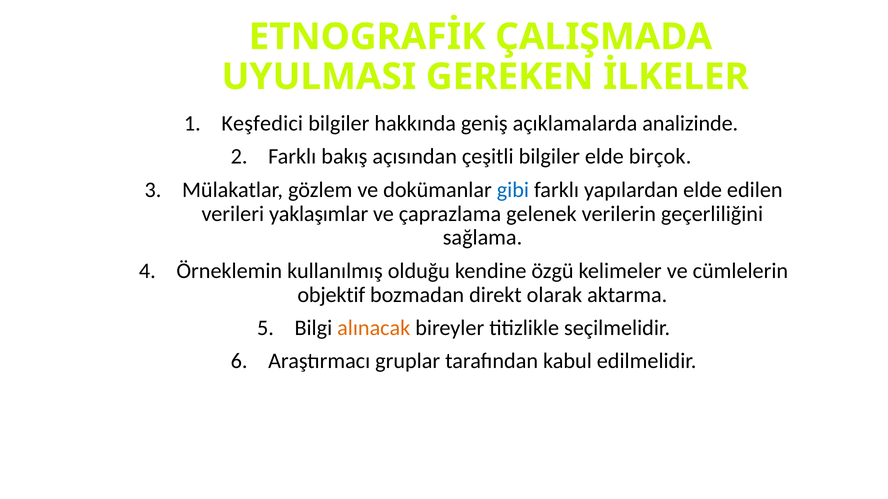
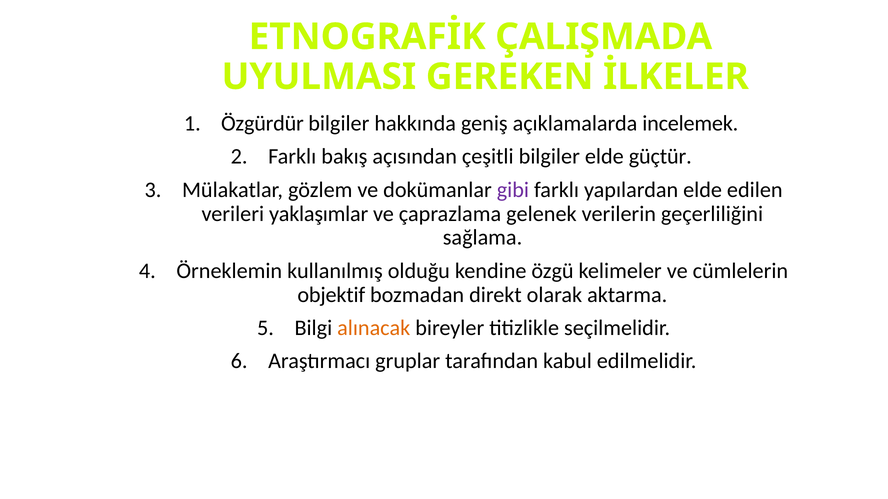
Keşfedici: Keşfedici -> Özgürdür
analizinde: analizinde -> incelemek
birçok: birçok -> güçtür
gibi colour: blue -> purple
